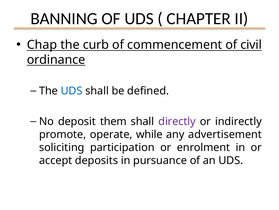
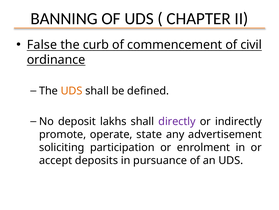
Chap: Chap -> False
UDS at (72, 91) colour: blue -> orange
them: them -> lakhs
while: while -> state
